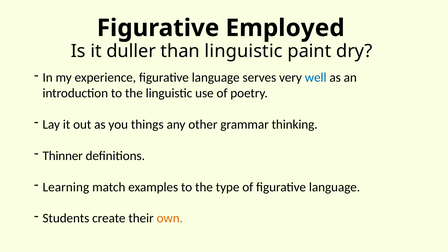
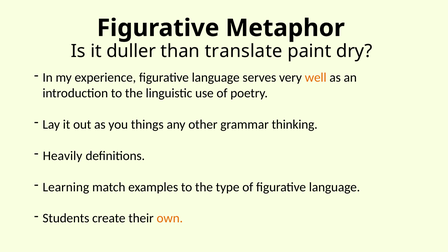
Employed: Employed -> Metaphor
than linguistic: linguistic -> translate
well colour: blue -> orange
Thinner: Thinner -> Heavily
